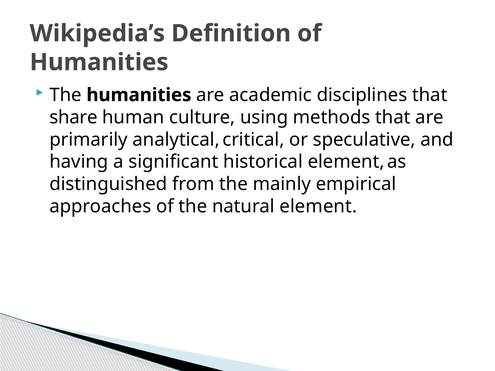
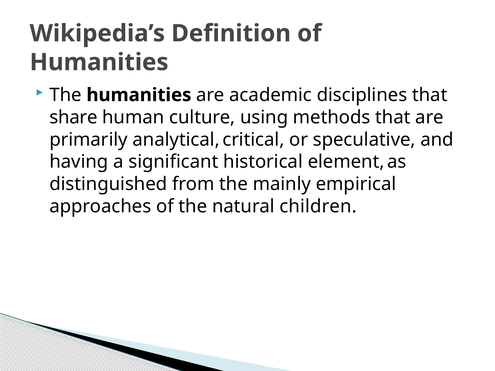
natural element: element -> children
